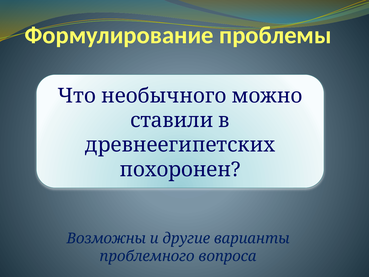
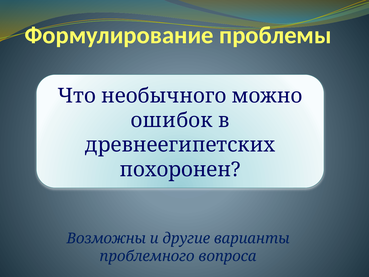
ставили: ставили -> ошибок
